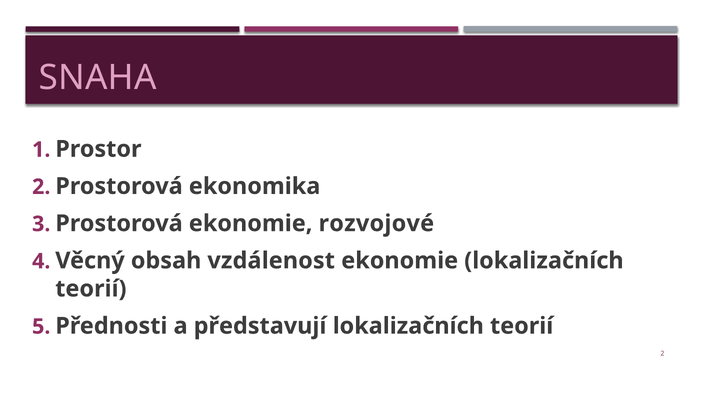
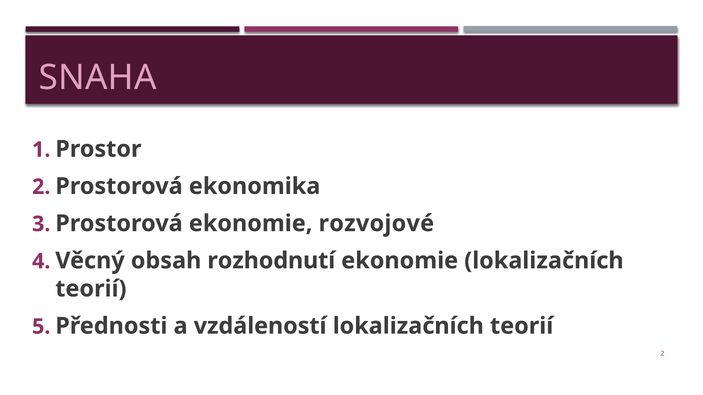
vzdálenost: vzdálenost -> rozhodnutí
představují: představují -> vzdáleností
